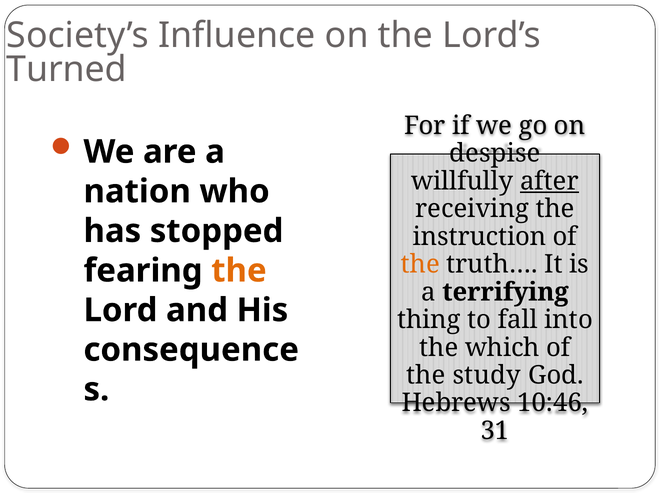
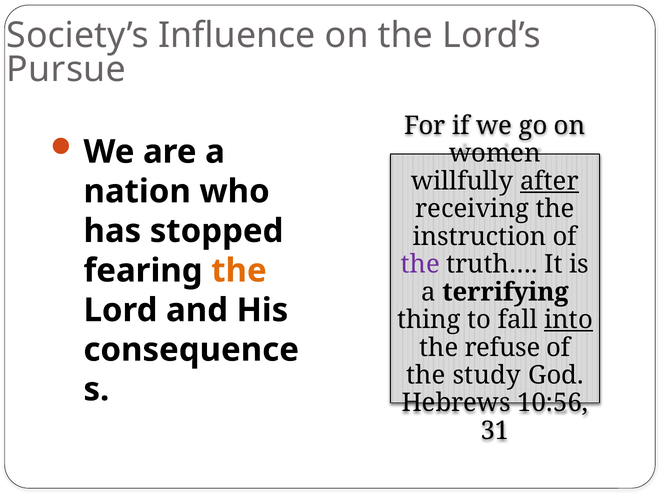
Turned: Turned -> Pursue
despise: despise -> women
the at (420, 264) colour: orange -> purple
into underline: none -> present
which: which -> refuse
10:46: 10:46 -> 10:56
